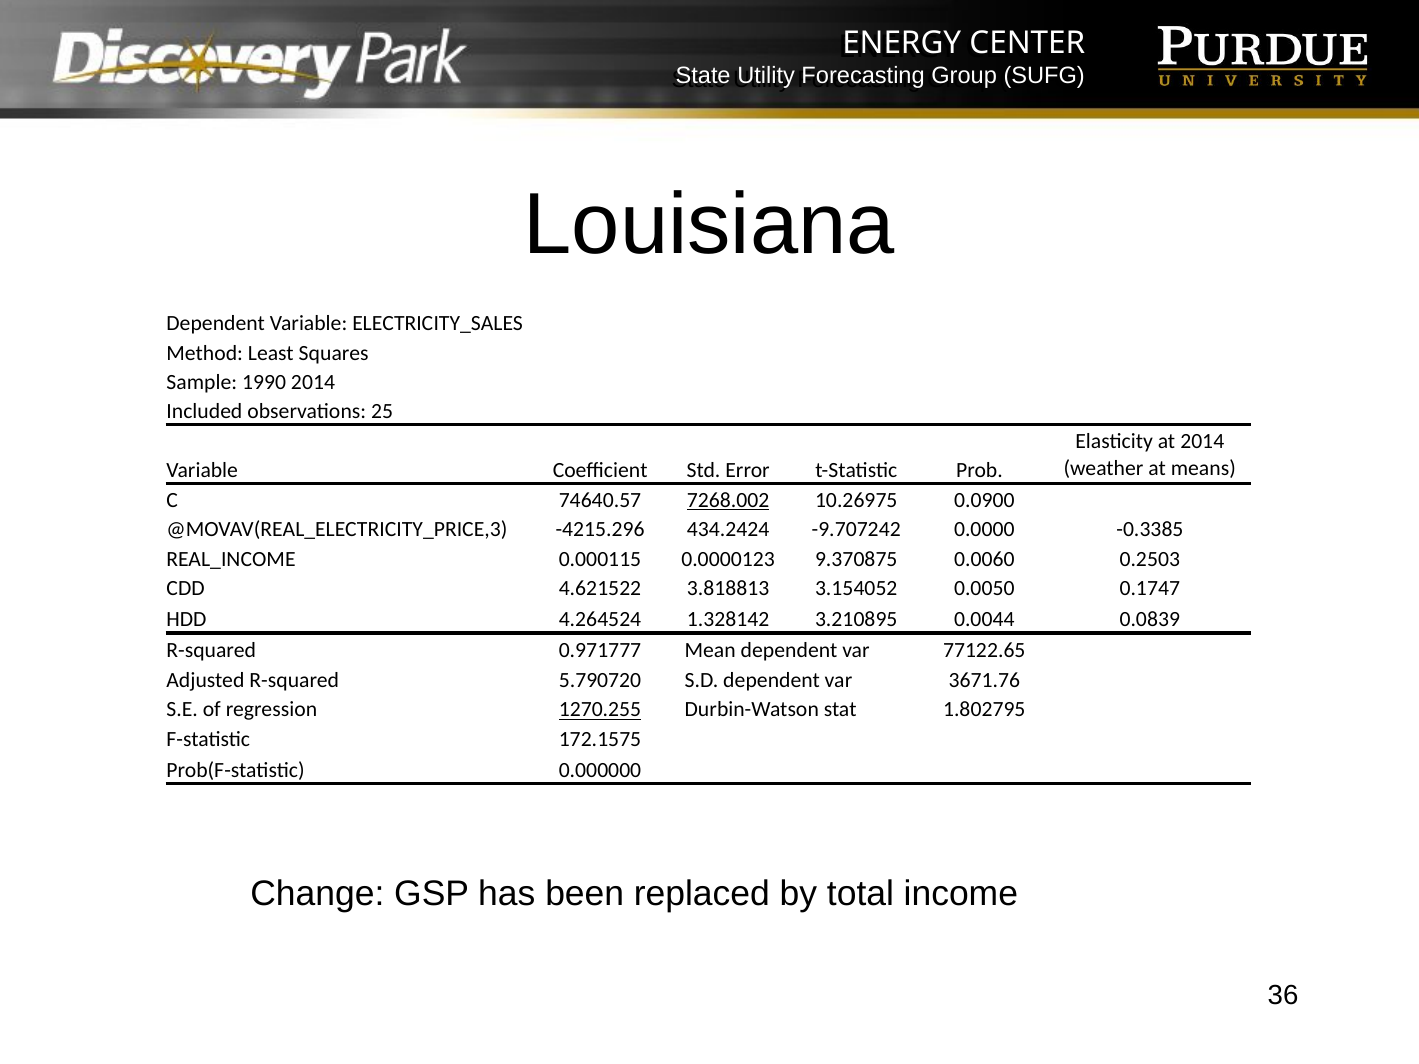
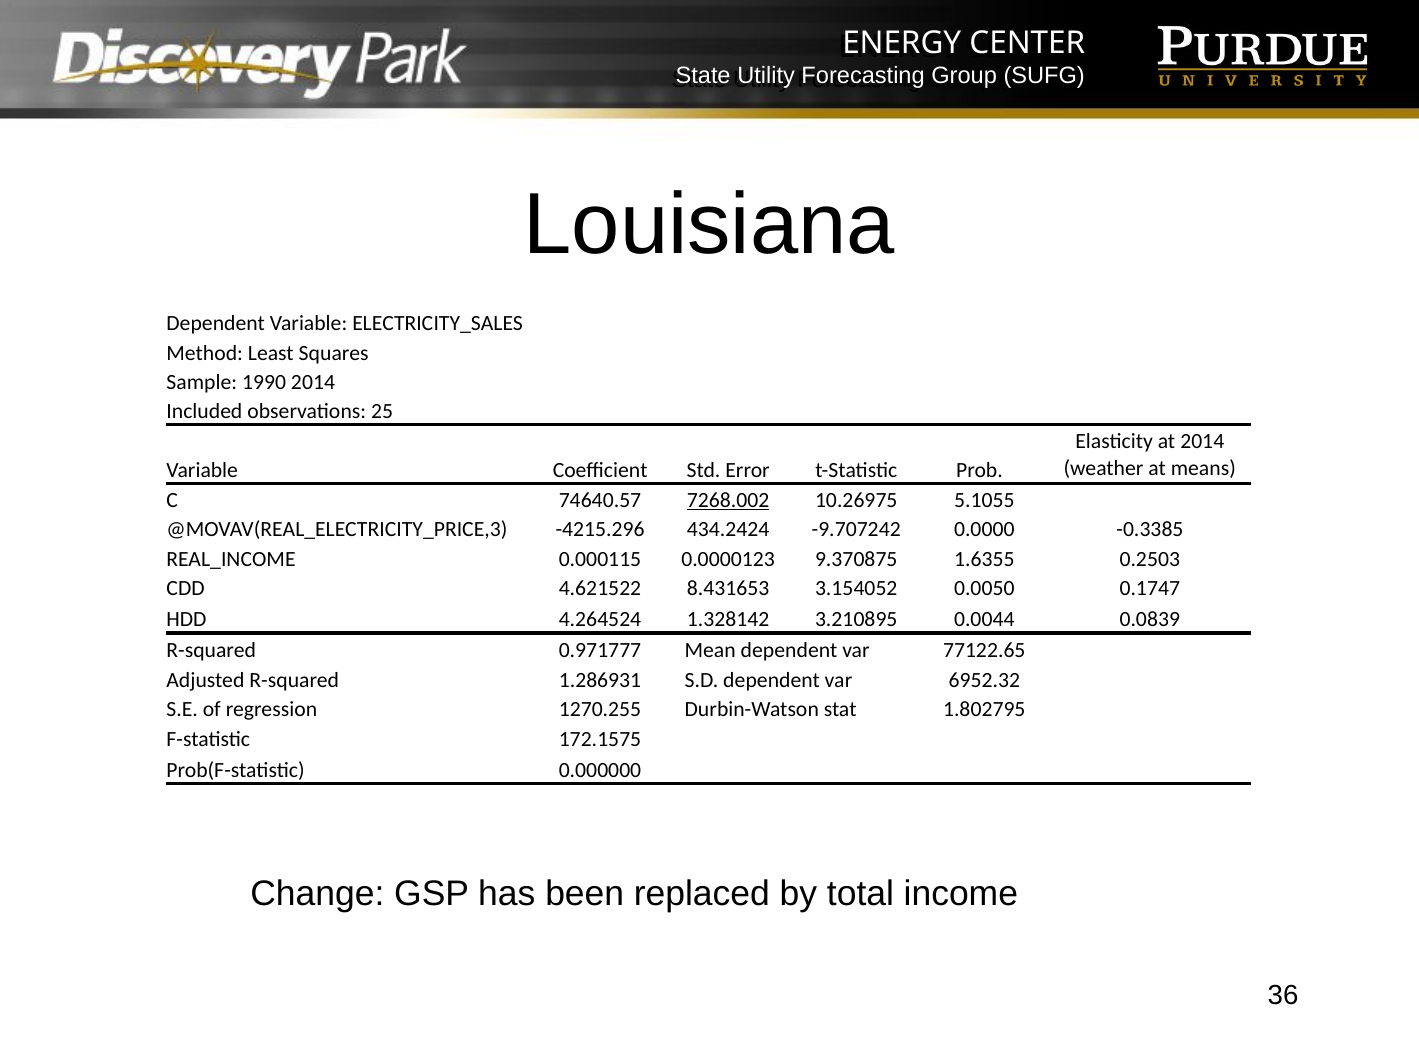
0.0900: 0.0900 -> 5.1055
0.0060: 0.0060 -> 1.6355
3.818813: 3.818813 -> 8.431653
5.790720: 5.790720 -> 1.286931
3671.76: 3671.76 -> 6952.32
1270.255 underline: present -> none
